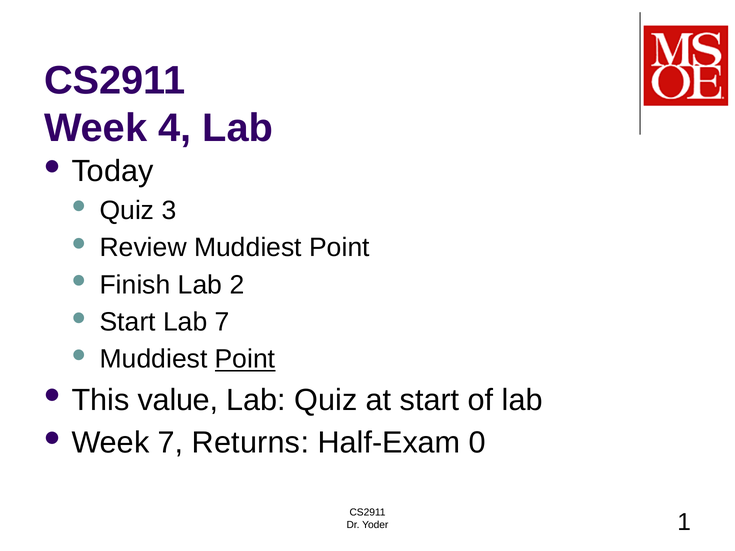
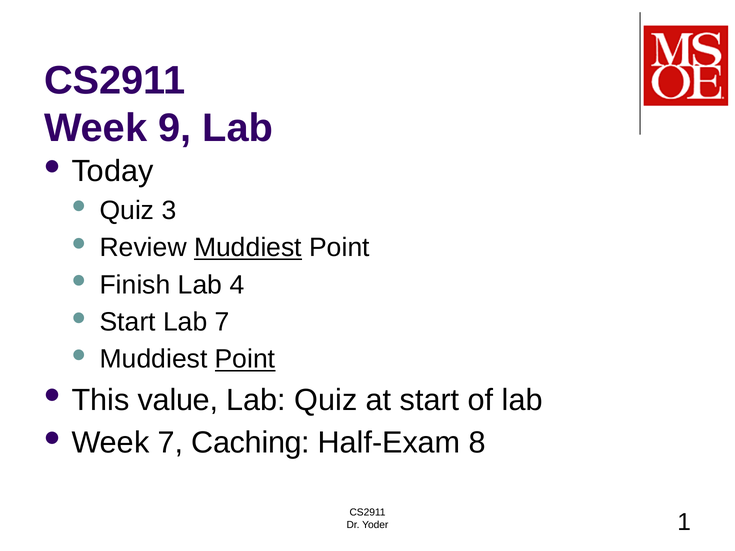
4: 4 -> 9
Muddiest at (248, 248) underline: none -> present
2: 2 -> 4
Returns: Returns -> Caching
0: 0 -> 8
